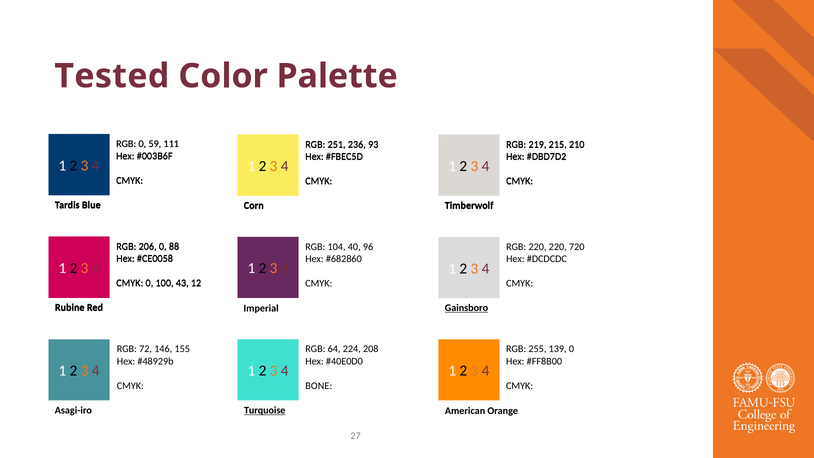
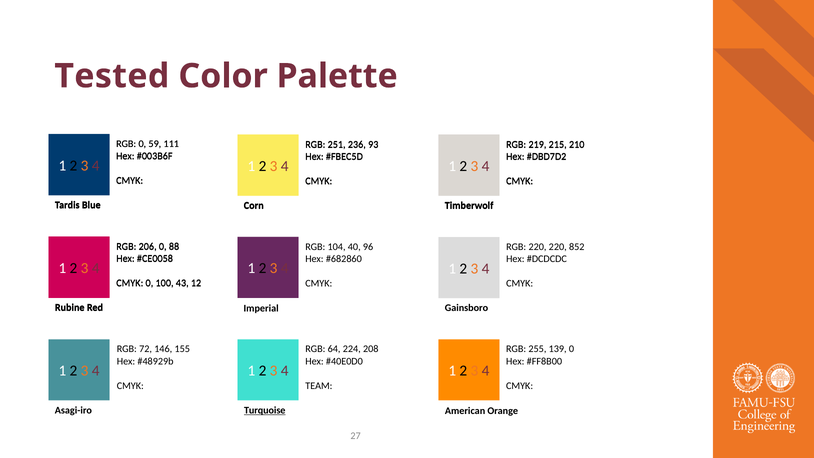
720: 720 -> 852
Gainsboro underline: present -> none
BONE: BONE -> TEAM
